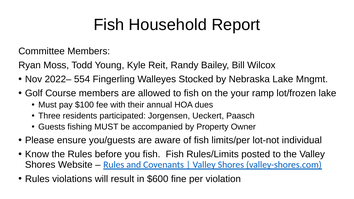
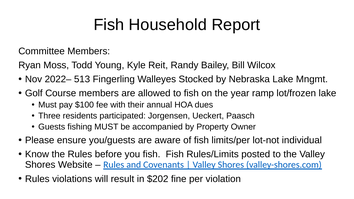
554: 554 -> 513
your: your -> year
$600: $600 -> $202
